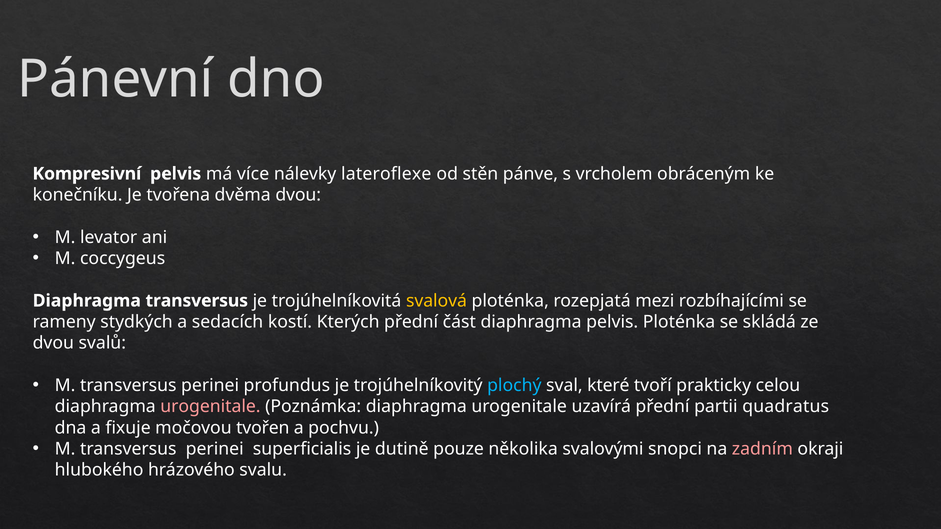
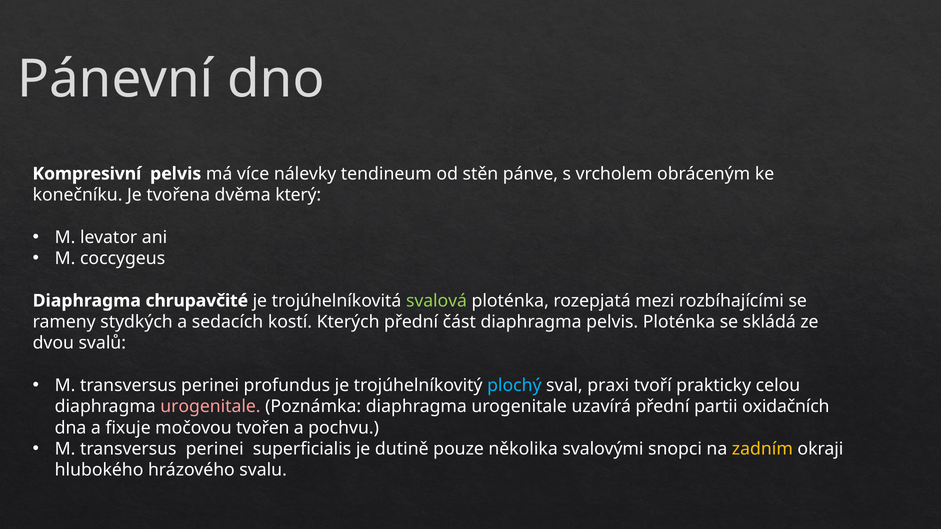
lateroflexe: lateroflexe -> tendineum
dvěma dvou: dvou -> který
Diaphragma transversus: transversus -> chrupavčité
svalová colour: yellow -> light green
které: které -> praxi
quadratus: quadratus -> oxidačních
zadním colour: pink -> yellow
